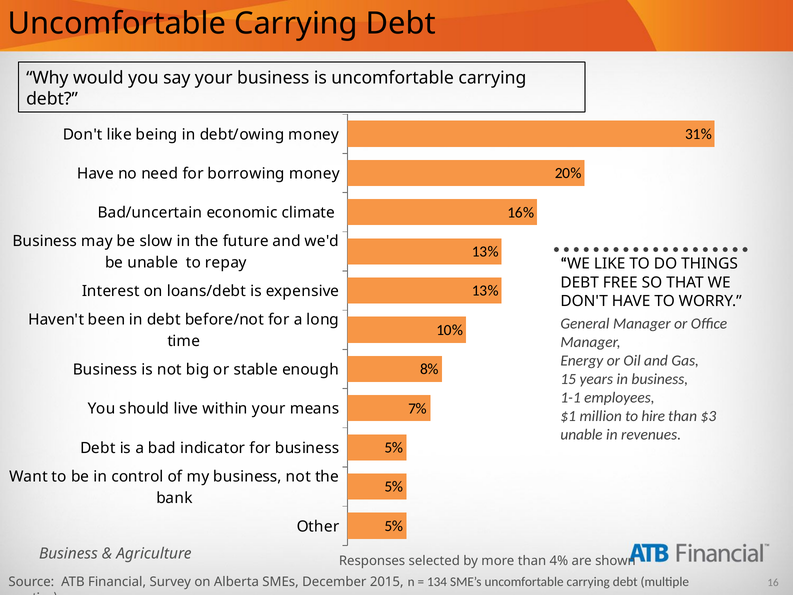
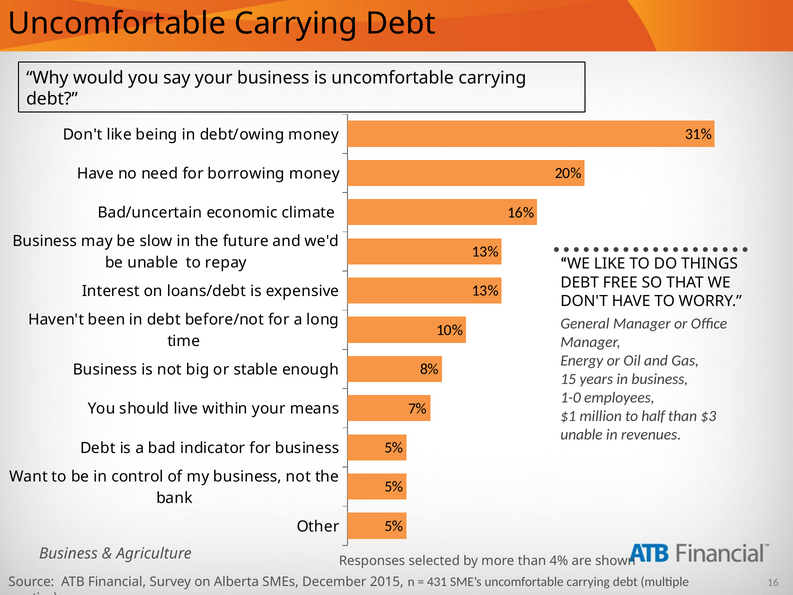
1-1: 1-1 -> 1-0
hire: hire -> half
134: 134 -> 431
